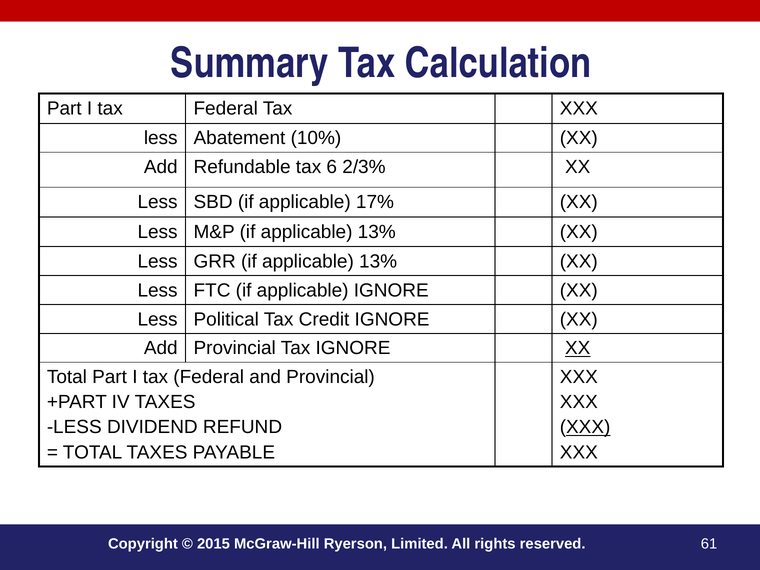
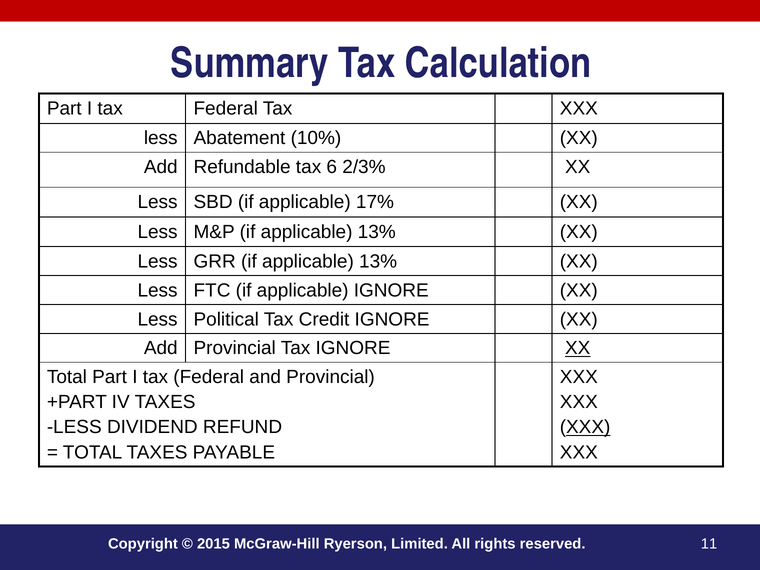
61: 61 -> 11
